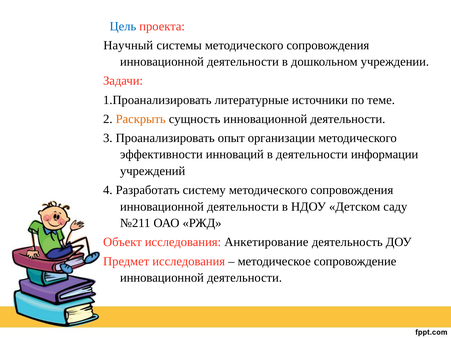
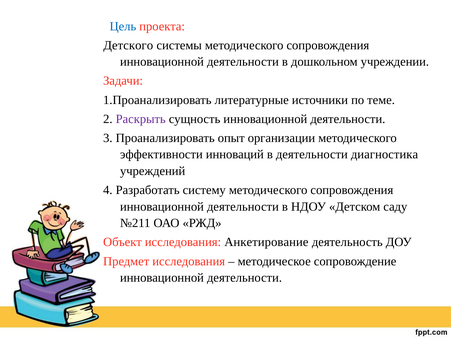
Научный: Научный -> Детского
Раскрыть colour: orange -> purple
информации: информации -> диагностика
